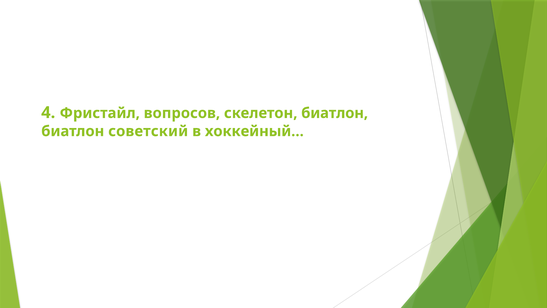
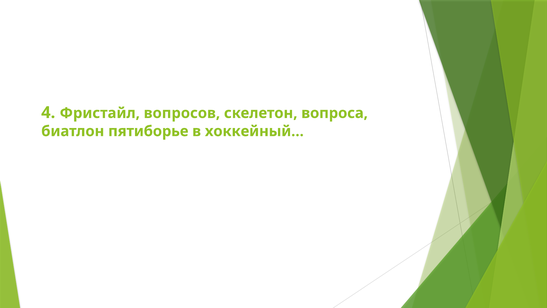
скелетон биатлон: биатлон -> вопроса
советский: советский -> пятиборье
